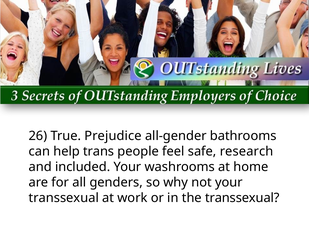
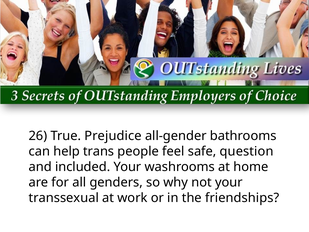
research: research -> question
the transsexual: transsexual -> friendships
